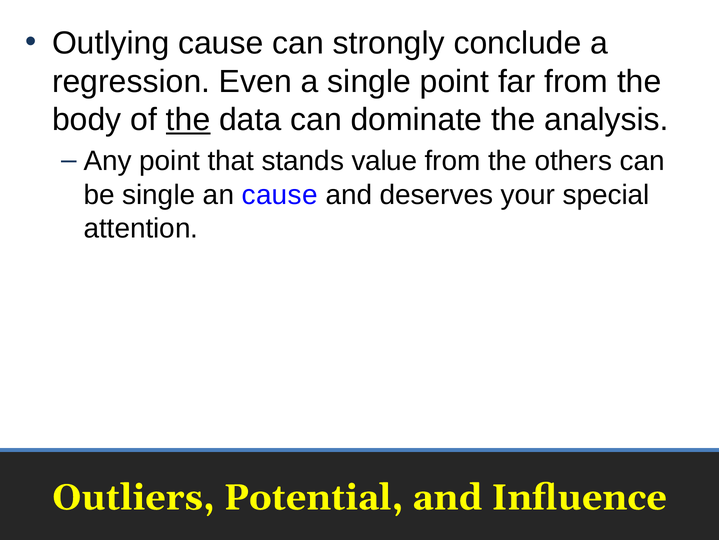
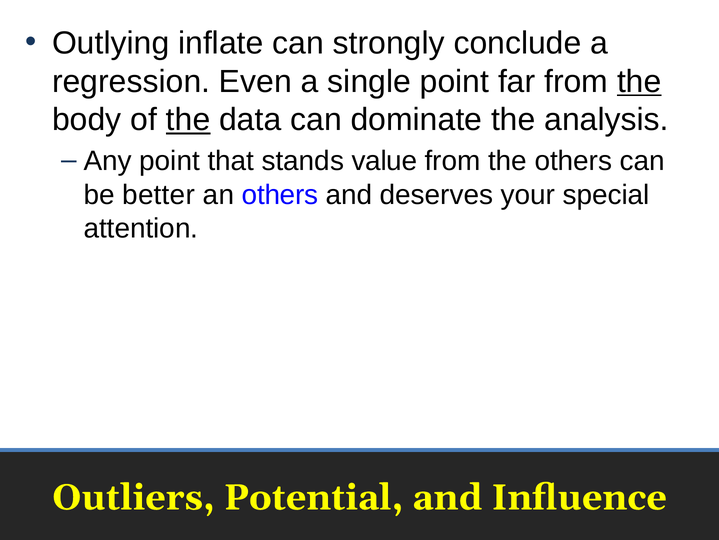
Outlying cause: cause -> inflate
the at (639, 81) underline: none -> present
be single: single -> better
an cause: cause -> others
